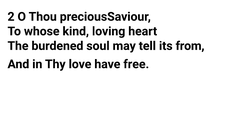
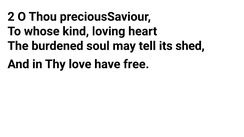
from: from -> shed
